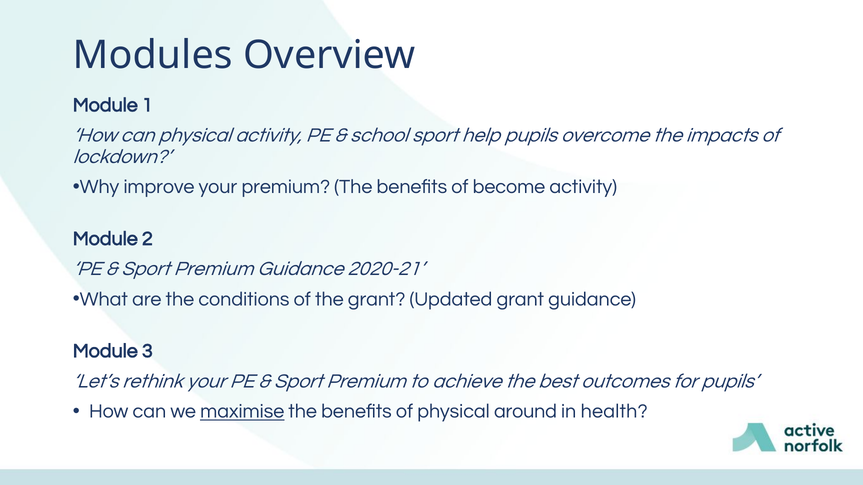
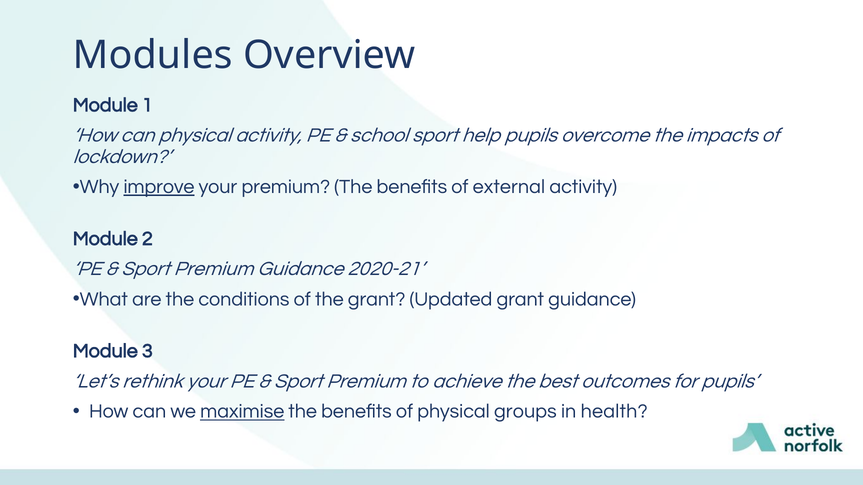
improve underline: none -> present
become: become -> external
around: around -> groups
